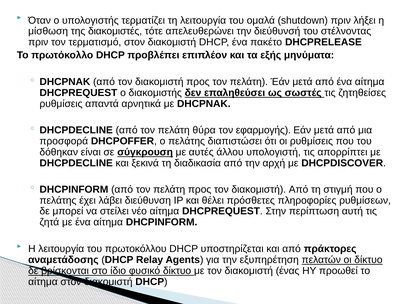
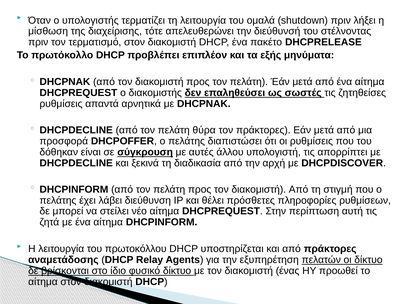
διακομιστές: διακομιστές -> διαχείρισης
τον εφαρμογής: εφαρμογής -> πράκτορες
